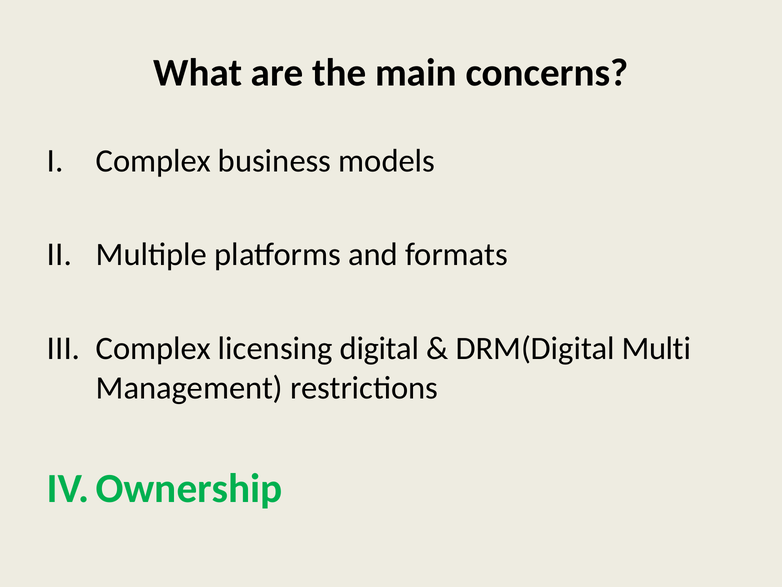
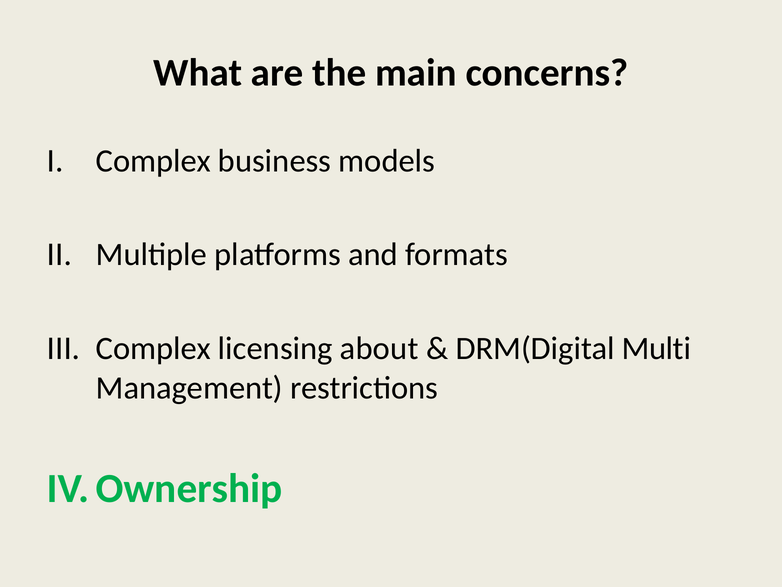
digital: digital -> about
